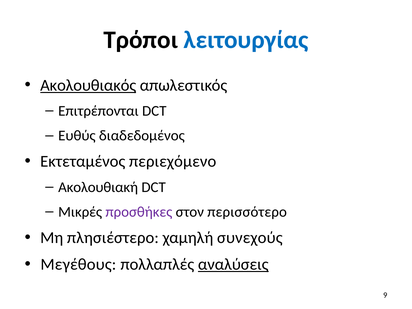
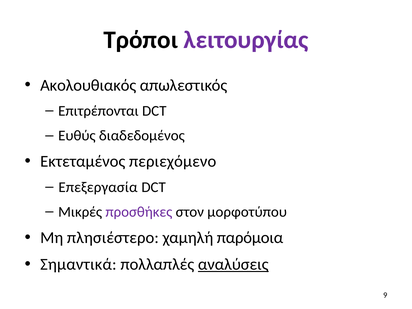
λειτουργίας colour: blue -> purple
Ακολουθιακός underline: present -> none
Ακολουθιακή: Ακολουθιακή -> Επεξεργασία
περισσότερο: περισσότερο -> μορφοτύπου
συνεχούς: συνεχούς -> παρόμοια
Μεγέθους: Μεγέθους -> Σημαντικά
